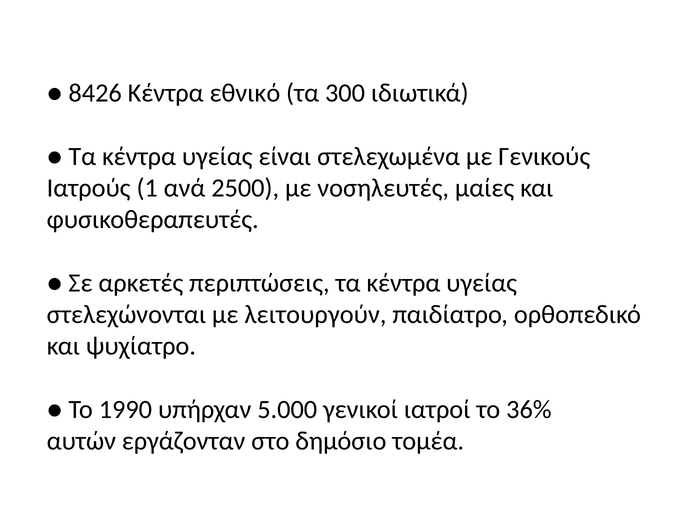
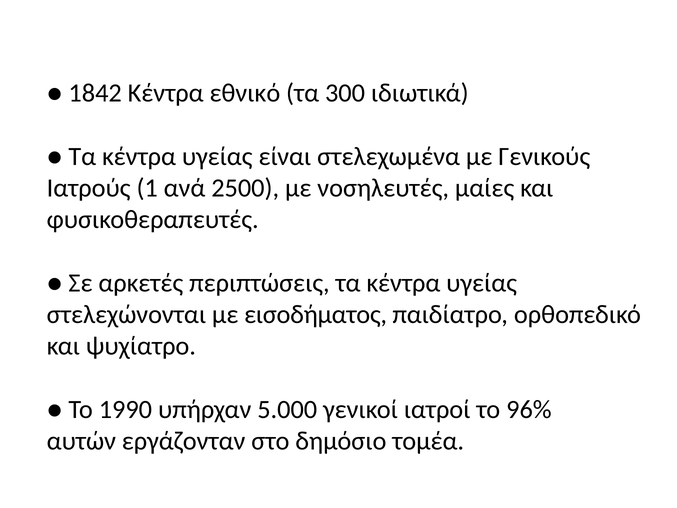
8426: 8426 -> 1842
λειτουργούν: λειτουργούν -> εισοδήματος
36%: 36% -> 96%
